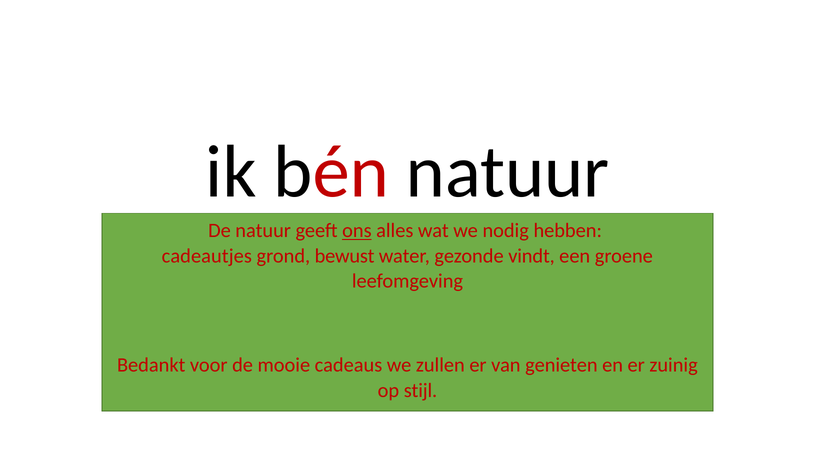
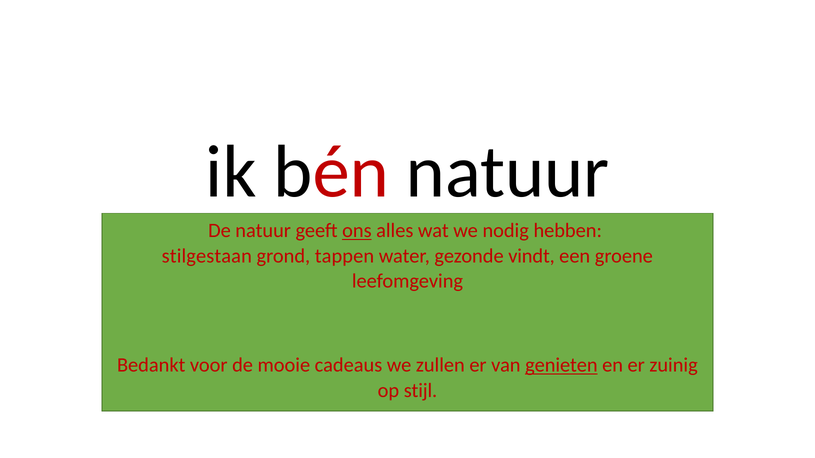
cadeautjes: cadeautjes -> stilgestaan
bewust: bewust -> tappen
genieten underline: none -> present
